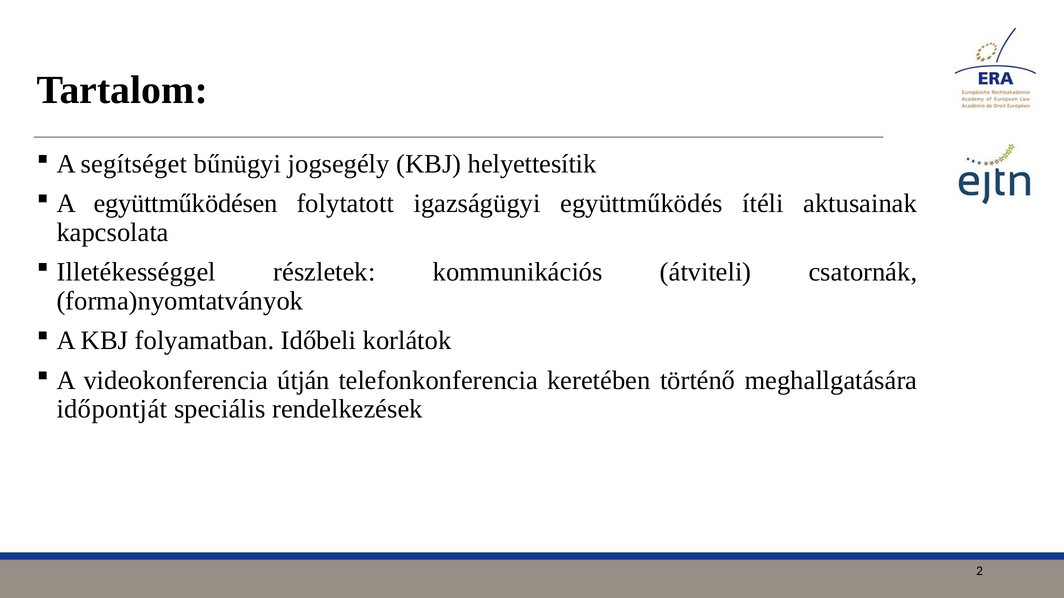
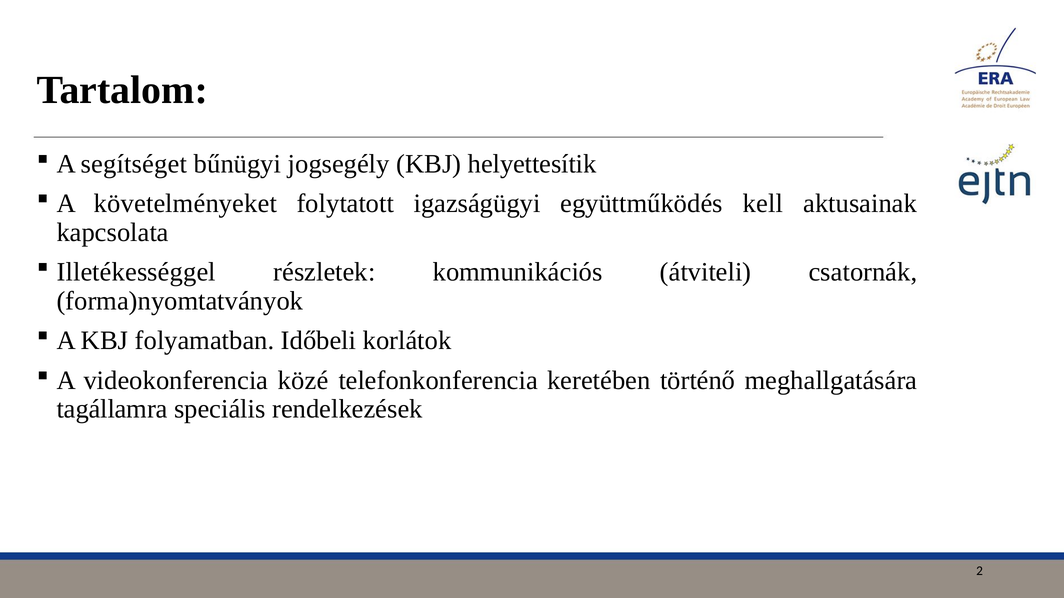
együttműködésen: együttműködésen -> követelményeket
ítéli: ítéli -> kell
útján: útján -> közé
időpontját: időpontját -> tagállamra
